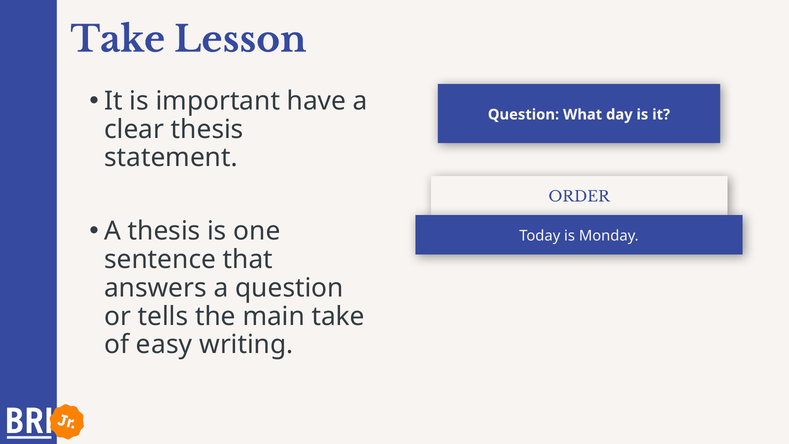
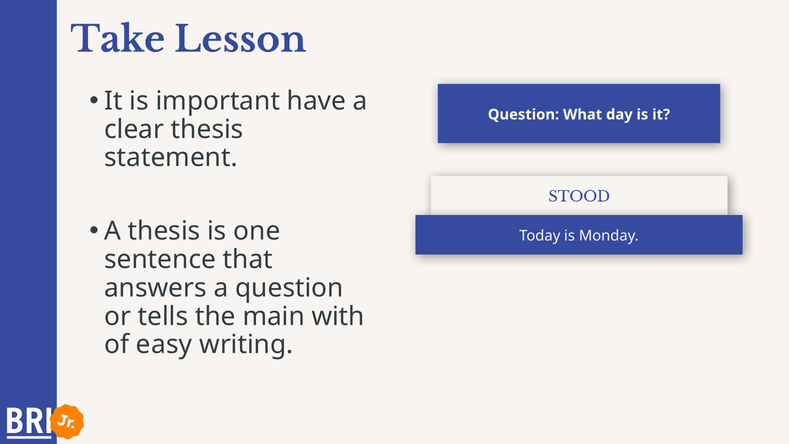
ORDER: ORDER -> STOOD
main take: take -> with
